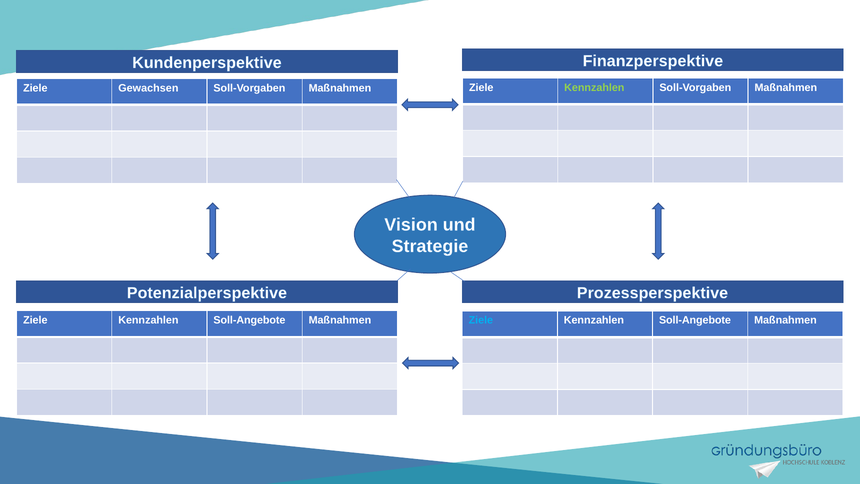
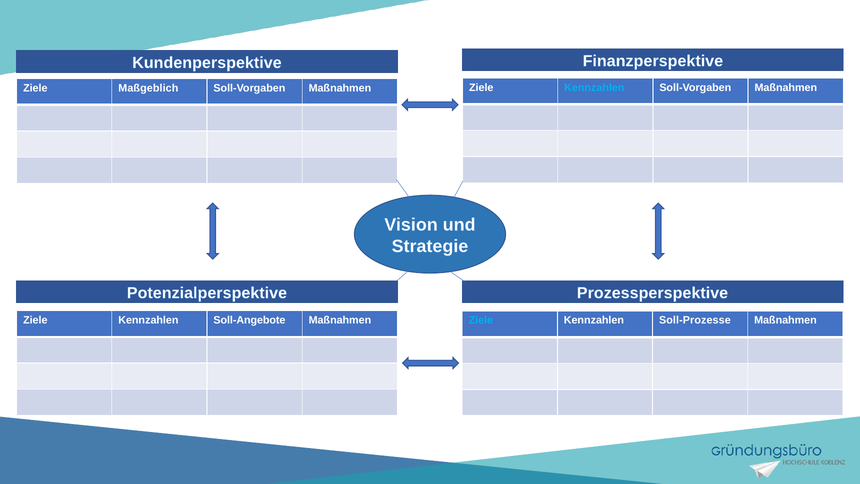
Kennzahlen at (594, 87) colour: light green -> light blue
Gewachsen: Gewachsen -> Maßgeblich
Soll-Angebote at (695, 320): Soll-Angebote -> Soll-Prozesse
